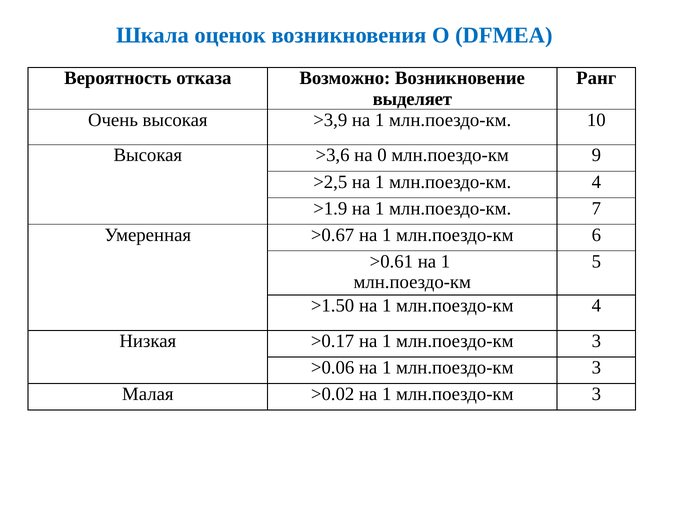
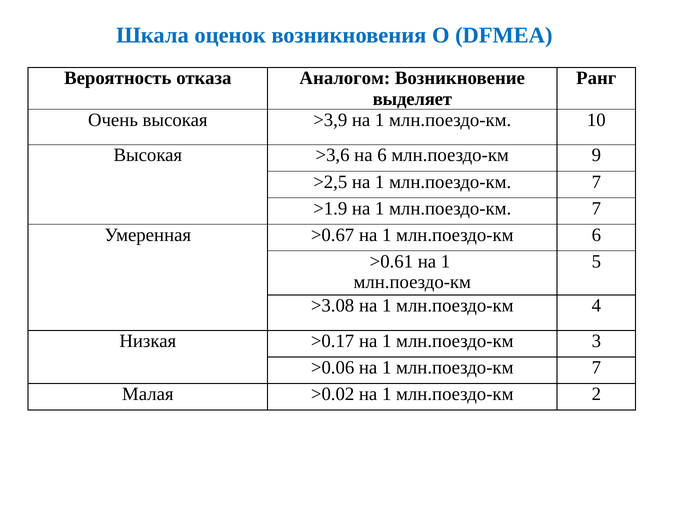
Возможно: Возможно -> Аналогом
на 0: 0 -> 6
4 at (596, 182): 4 -> 7
>1.50: >1.50 -> >3.08
3 at (596, 367): 3 -> 7
3 at (596, 393): 3 -> 2
